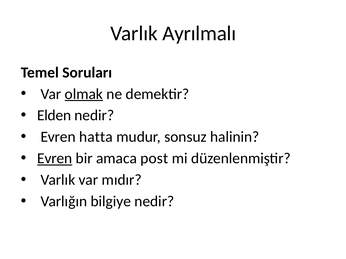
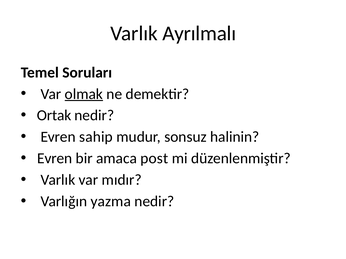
Elden: Elden -> Ortak
hatta: hatta -> sahip
Evren at (55, 159) underline: present -> none
bilgiye: bilgiye -> yazma
